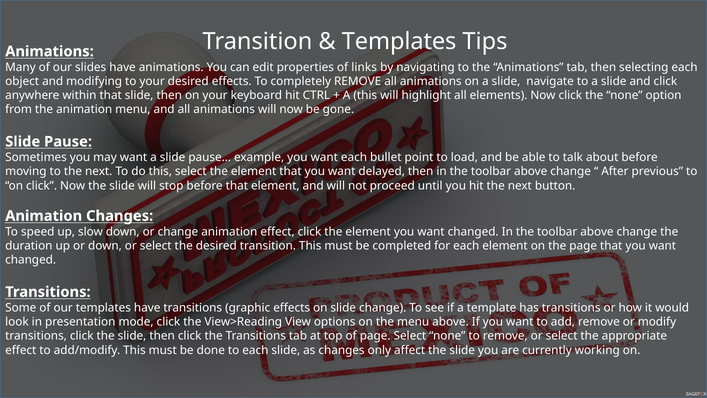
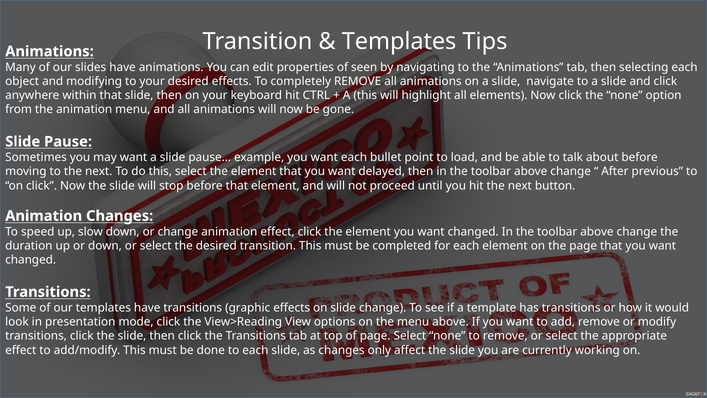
links: links -> seen
